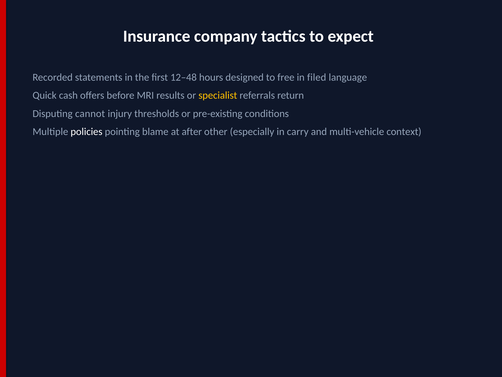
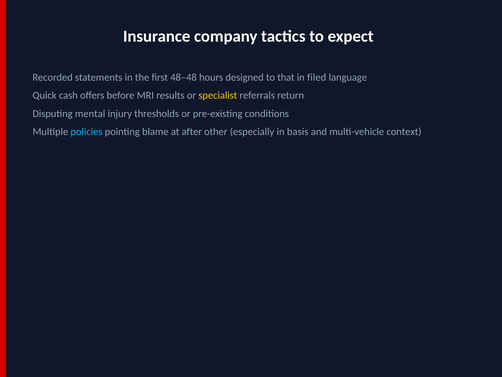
12–48: 12–48 -> 48–48
free: free -> that
cannot: cannot -> mental
policies colour: white -> light blue
carry: carry -> basis
